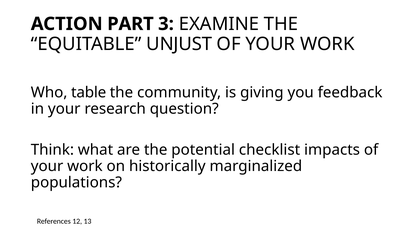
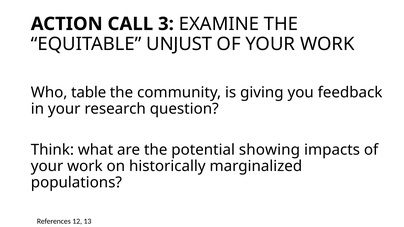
PART: PART -> CALL
checklist: checklist -> showing
